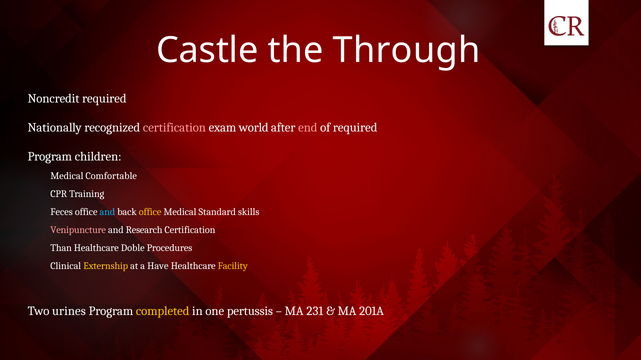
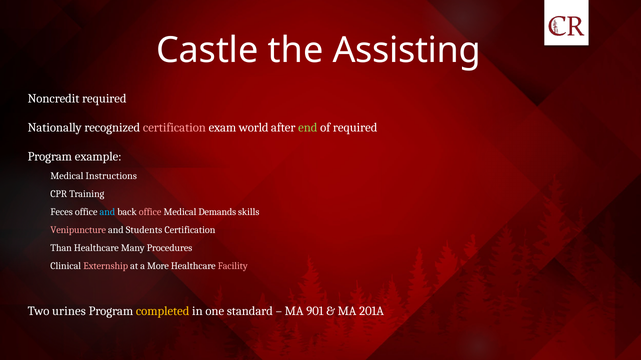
Through: Through -> Assisting
end colour: pink -> light green
children: children -> example
Comfortable: Comfortable -> Instructions
office at (150, 212) colour: yellow -> pink
Standard: Standard -> Demands
Research: Research -> Students
Doble: Doble -> Many
Externship colour: yellow -> pink
Have: Have -> More
Facility colour: yellow -> pink
pertussis: pertussis -> standard
231: 231 -> 901
